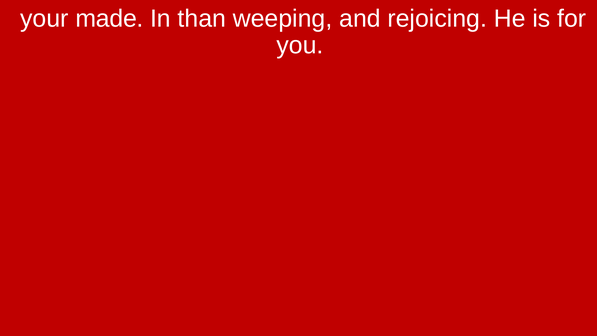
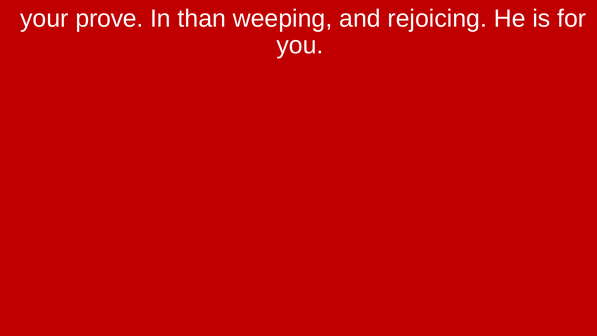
made: made -> prove
